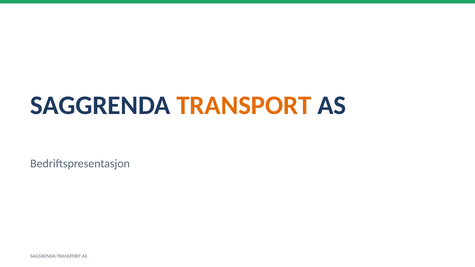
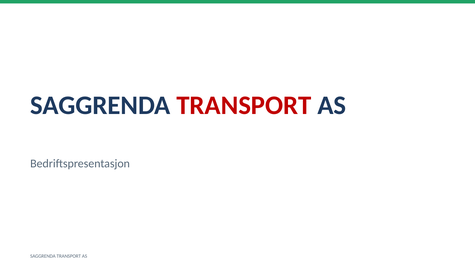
TRANSPORT at (244, 105) colour: orange -> red
